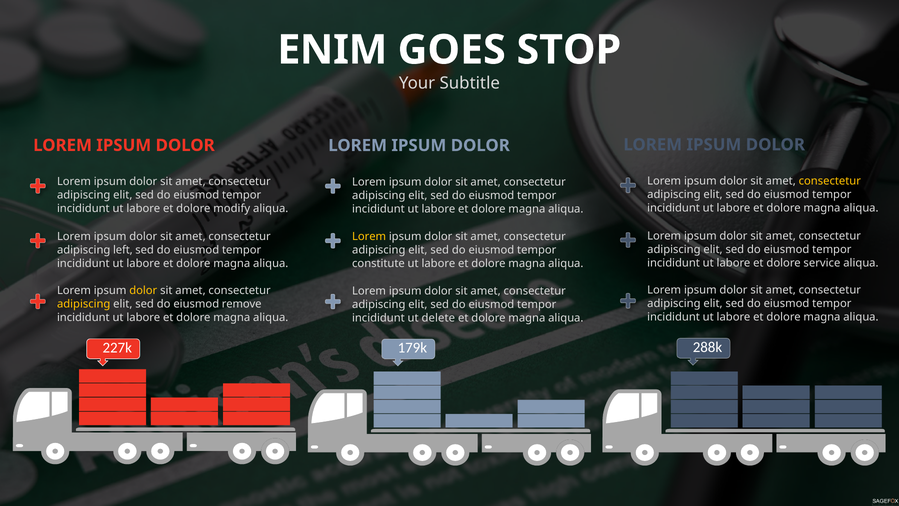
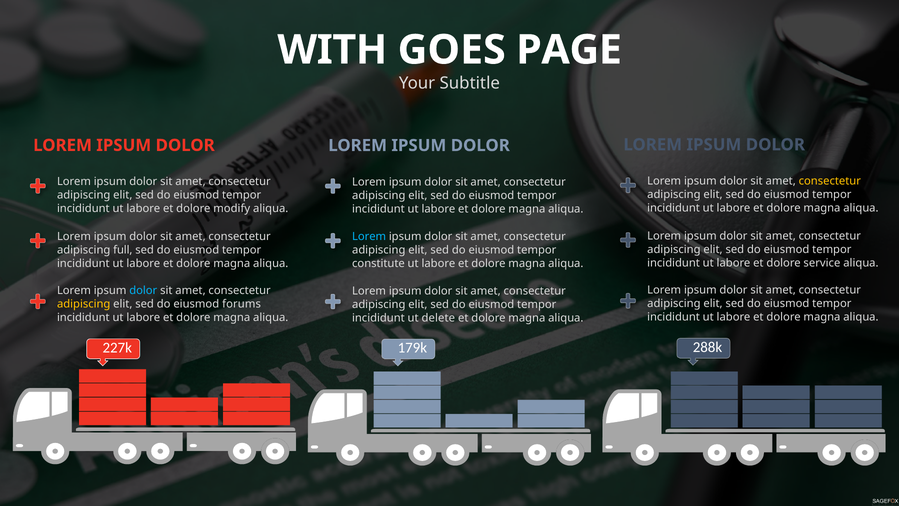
ENIM: ENIM -> WITH
STOP: STOP -> PAGE
Lorem at (369, 236) colour: yellow -> light blue
left: left -> full
dolor at (143, 290) colour: yellow -> light blue
remove: remove -> forums
